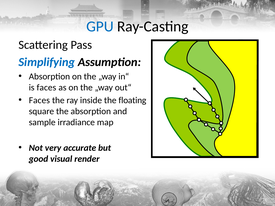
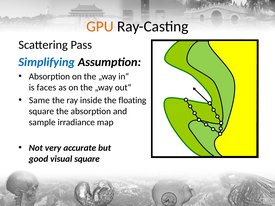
GPU colour: blue -> orange
Faces at (39, 100): Faces -> Same
visual render: render -> square
